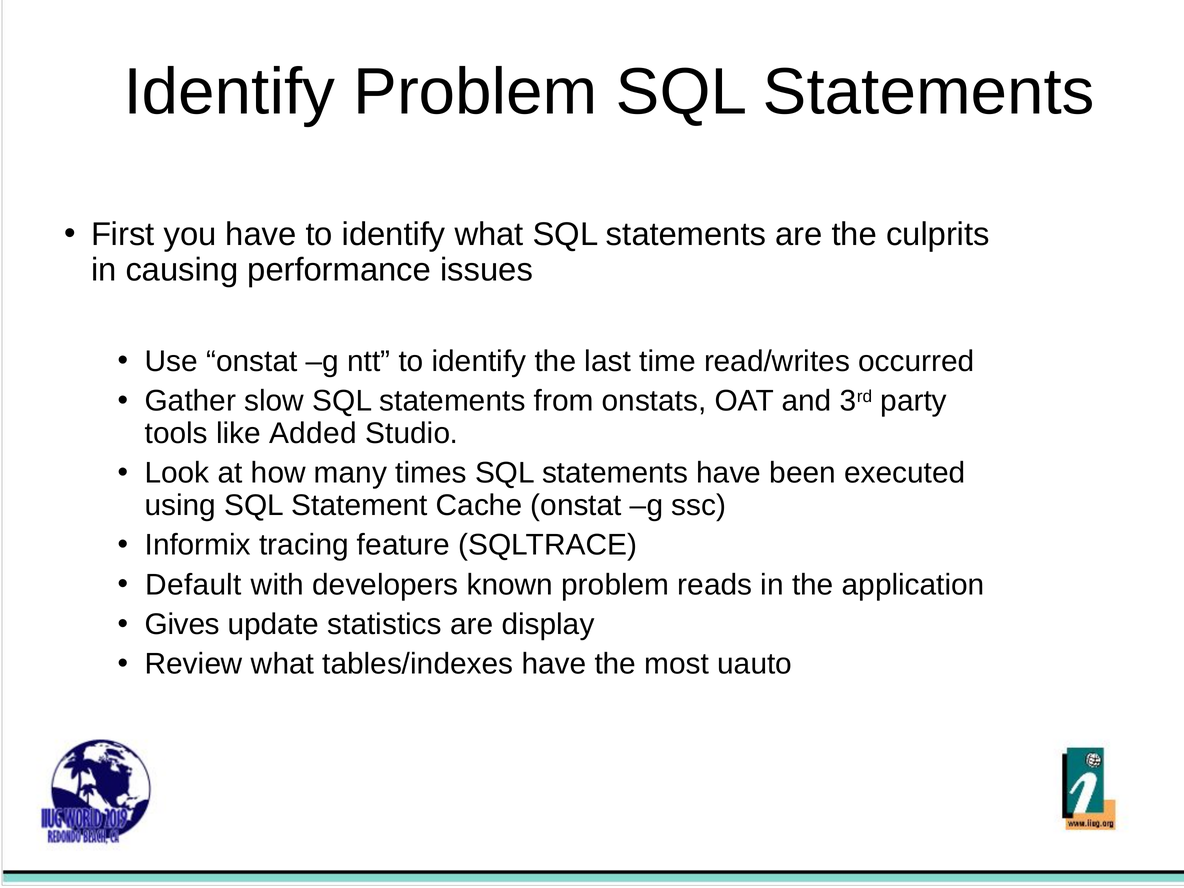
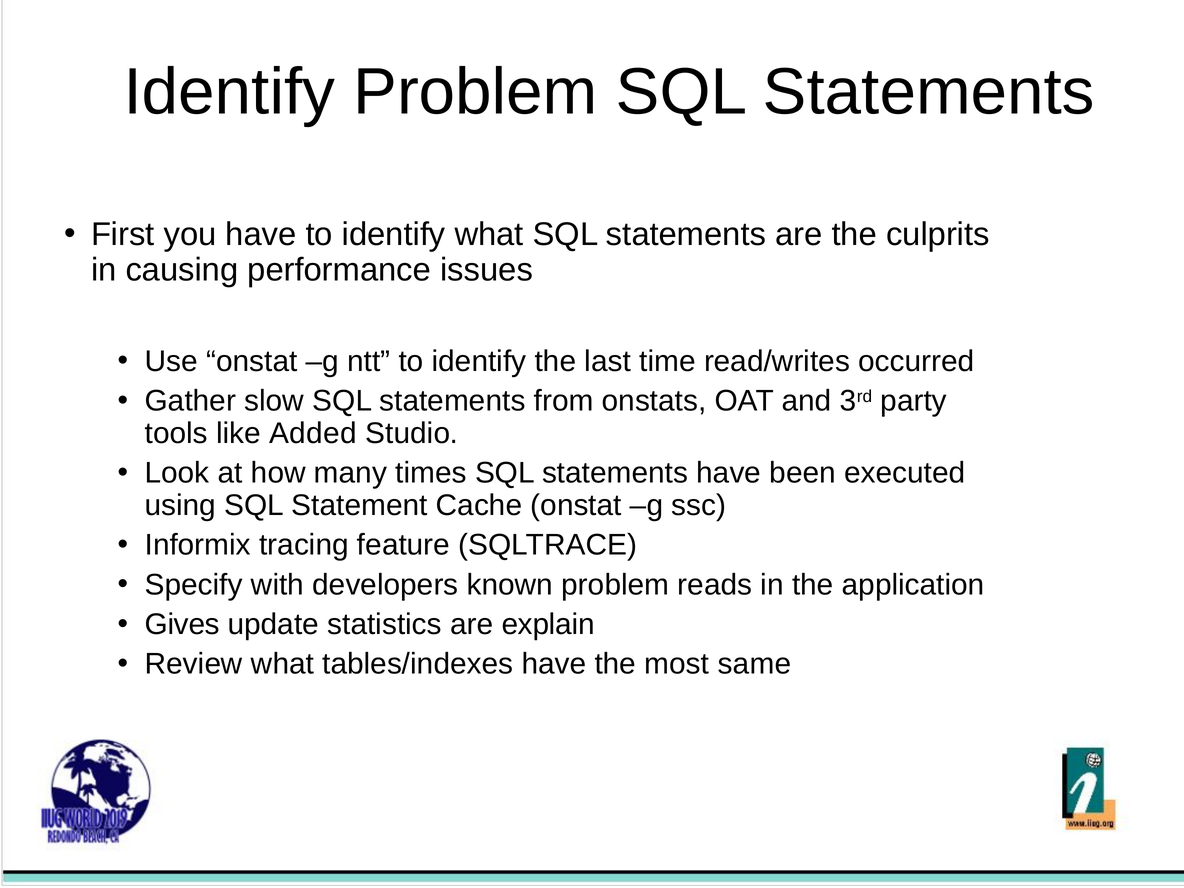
Default: Default -> Specify
display: display -> explain
uauto: uauto -> same
